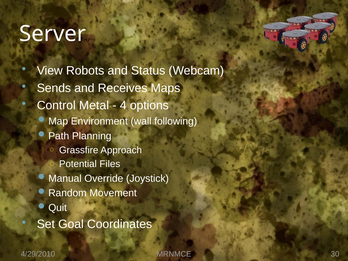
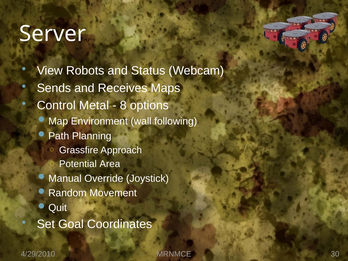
4: 4 -> 8
Files: Files -> Area
